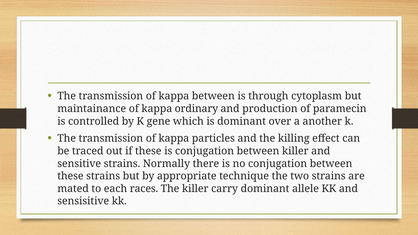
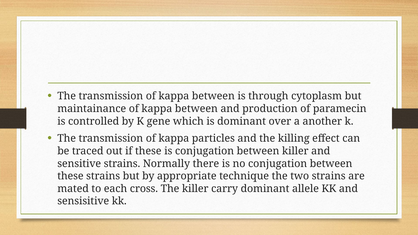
maintainance of kappa ordinary: ordinary -> between
races: races -> cross
